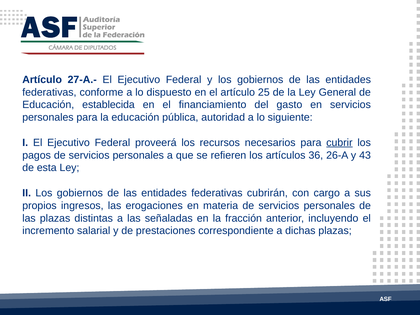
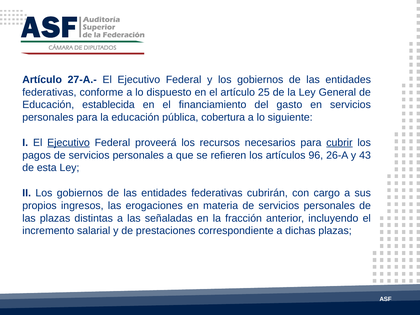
autoridad: autoridad -> cobertura
Ejecutivo at (69, 143) underline: none -> present
36: 36 -> 96
